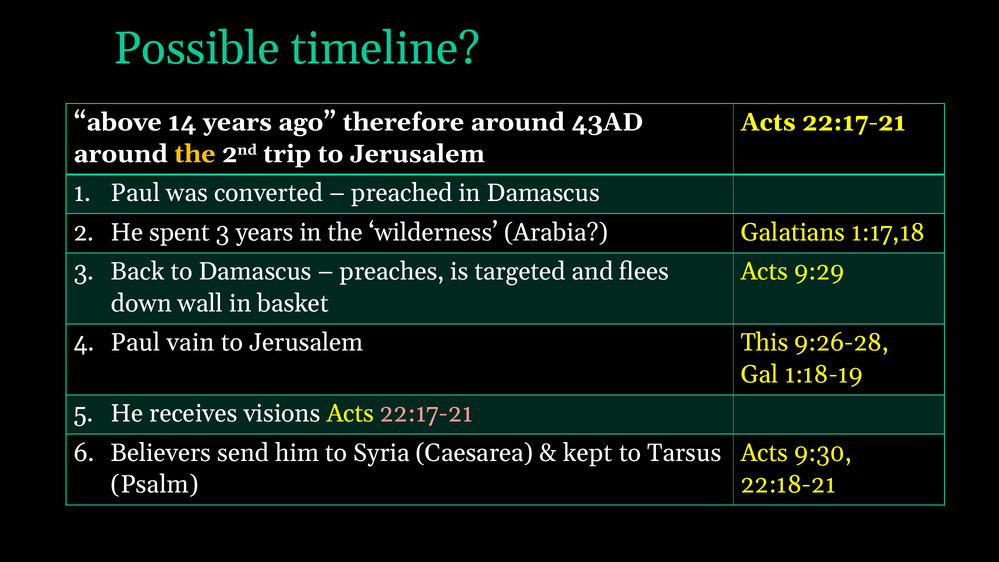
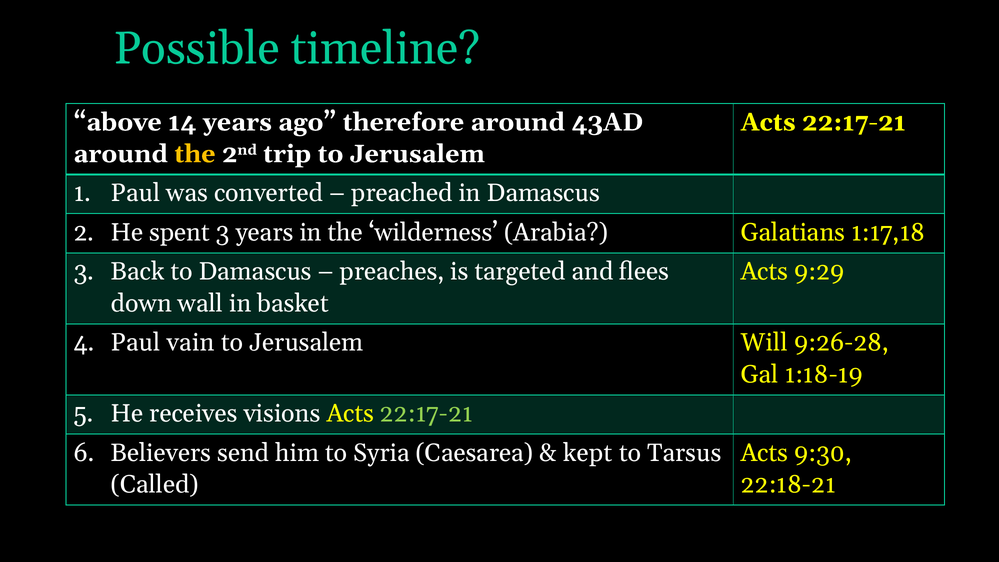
This: This -> Will
22:17-21 at (426, 413) colour: pink -> light green
Psalm: Psalm -> Called
